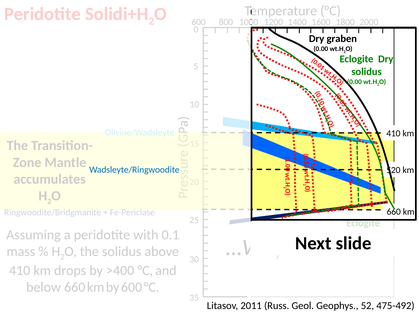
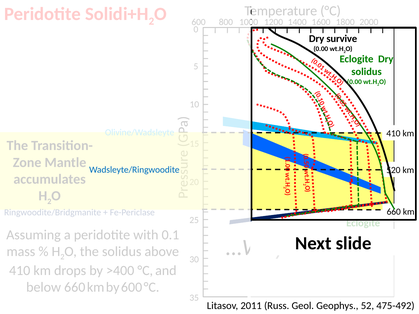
graben: graben -> survive
